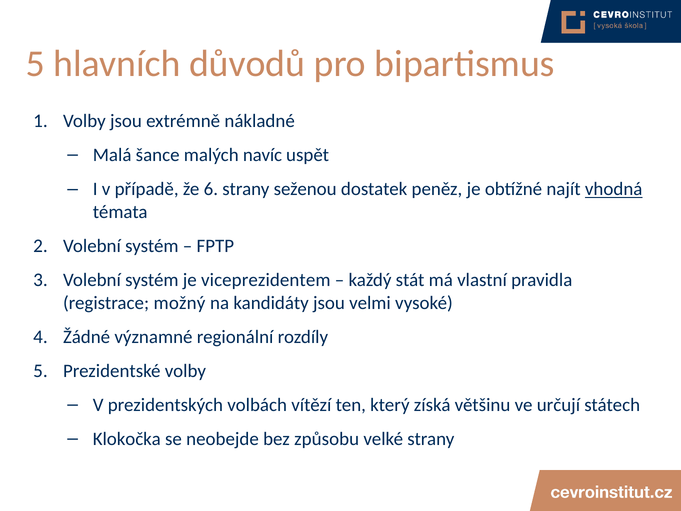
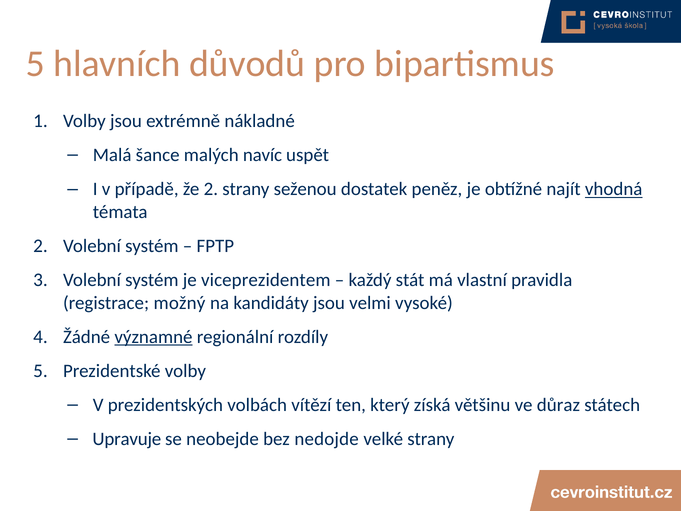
že 6: 6 -> 2
významné underline: none -> present
určují: určují -> důraz
Klokočka: Klokočka -> Upravuje
způsobu: způsobu -> nedojde
